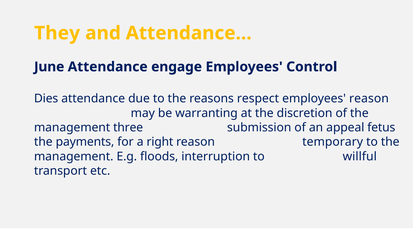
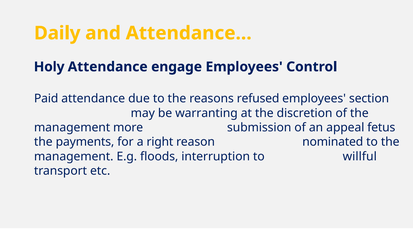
They: They -> Daily
June: June -> Holy
Dies: Dies -> Paid
respect: respect -> refused
employees reason: reason -> section
three: three -> more
temporary: temporary -> nominated
